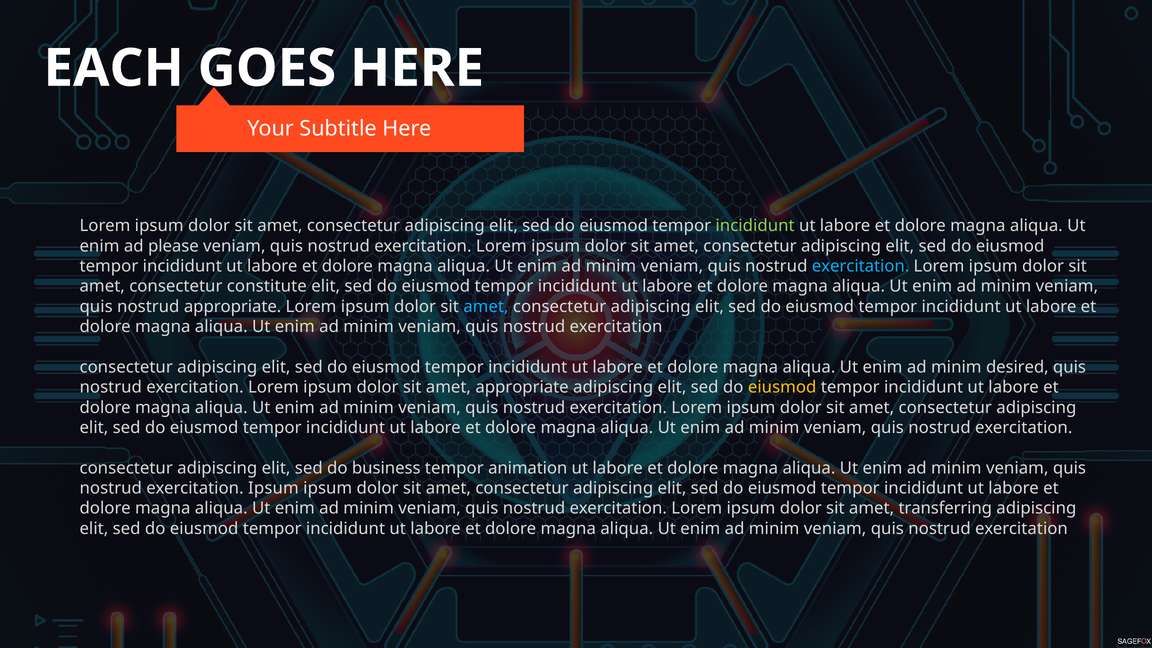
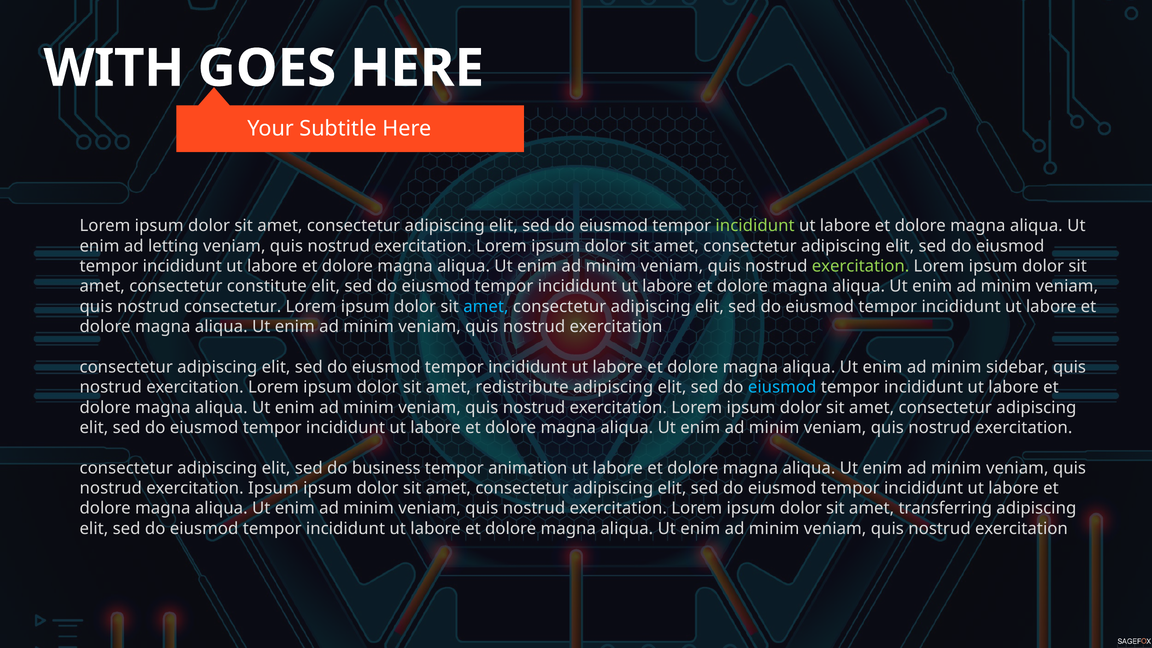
EACH: EACH -> WITH
please: please -> letting
exercitation at (861, 266) colour: light blue -> light green
nostrud appropriate: appropriate -> consectetur
desired: desired -> sidebar
amet appropriate: appropriate -> redistribute
eiusmod at (782, 387) colour: yellow -> light blue
